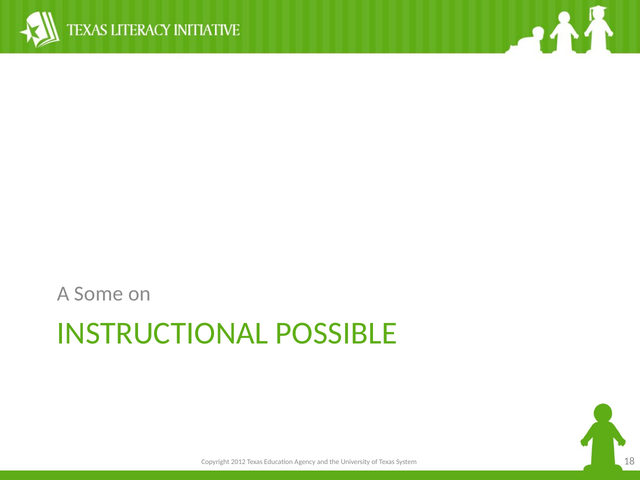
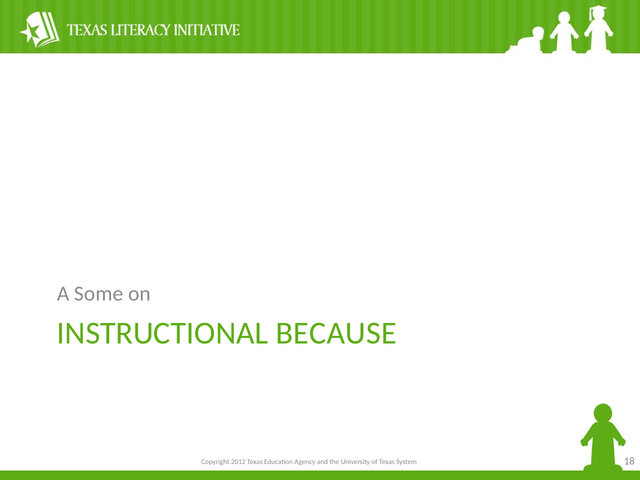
POSSIBLE: POSSIBLE -> BECAUSE
